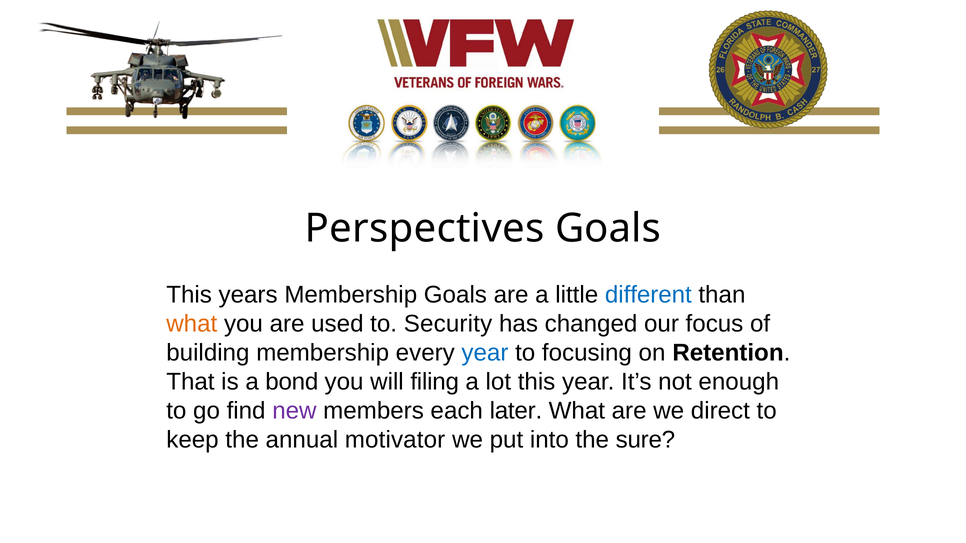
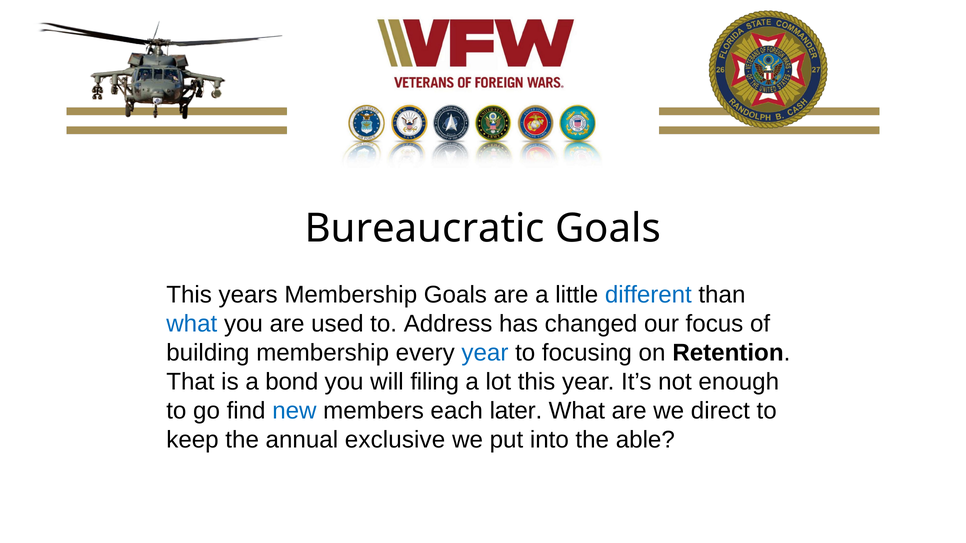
Perspectives: Perspectives -> Bureaucratic
what at (192, 324) colour: orange -> blue
Security: Security -> Address
new colour: purple -> blue
motivator: motivator -> exclusive
sure: sure -> able
